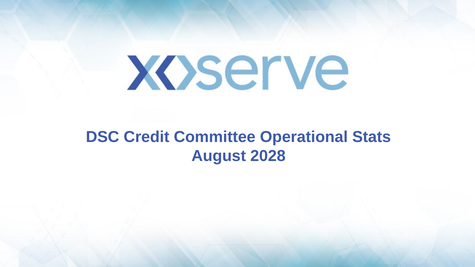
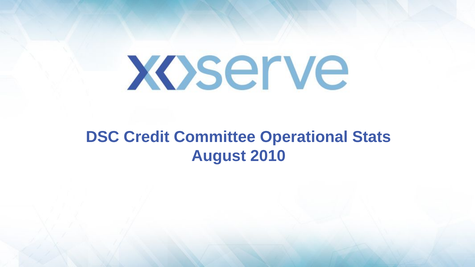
2028: 2028 -> 2010
